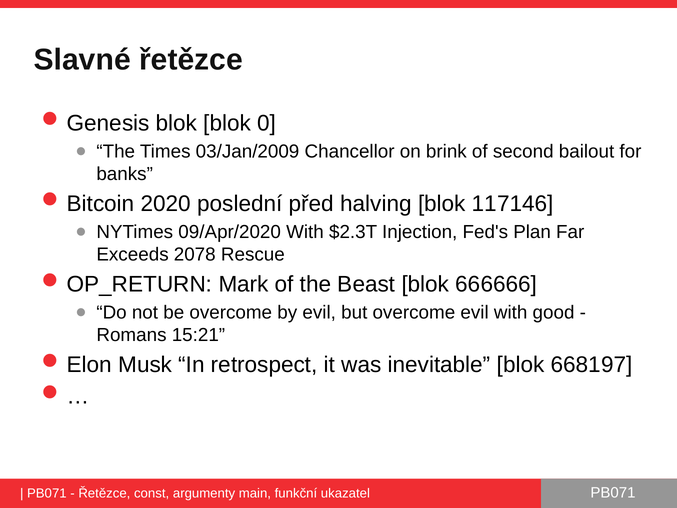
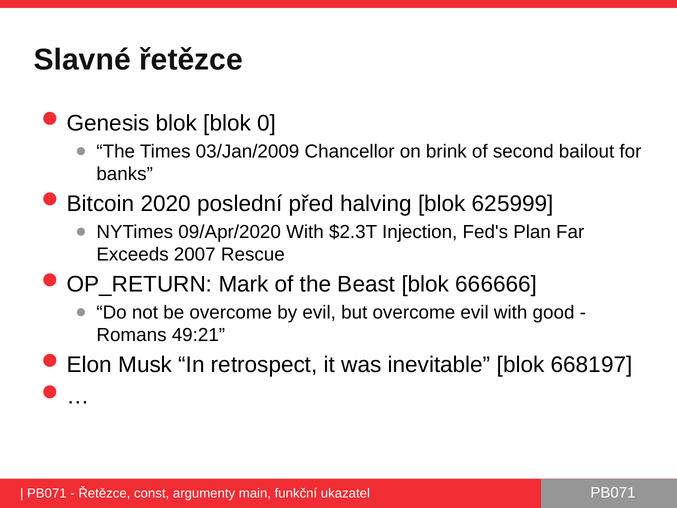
117146: 117146 -> 625999
2078: 2078 -> 2007
15:21: 15:21 -> 49:21
